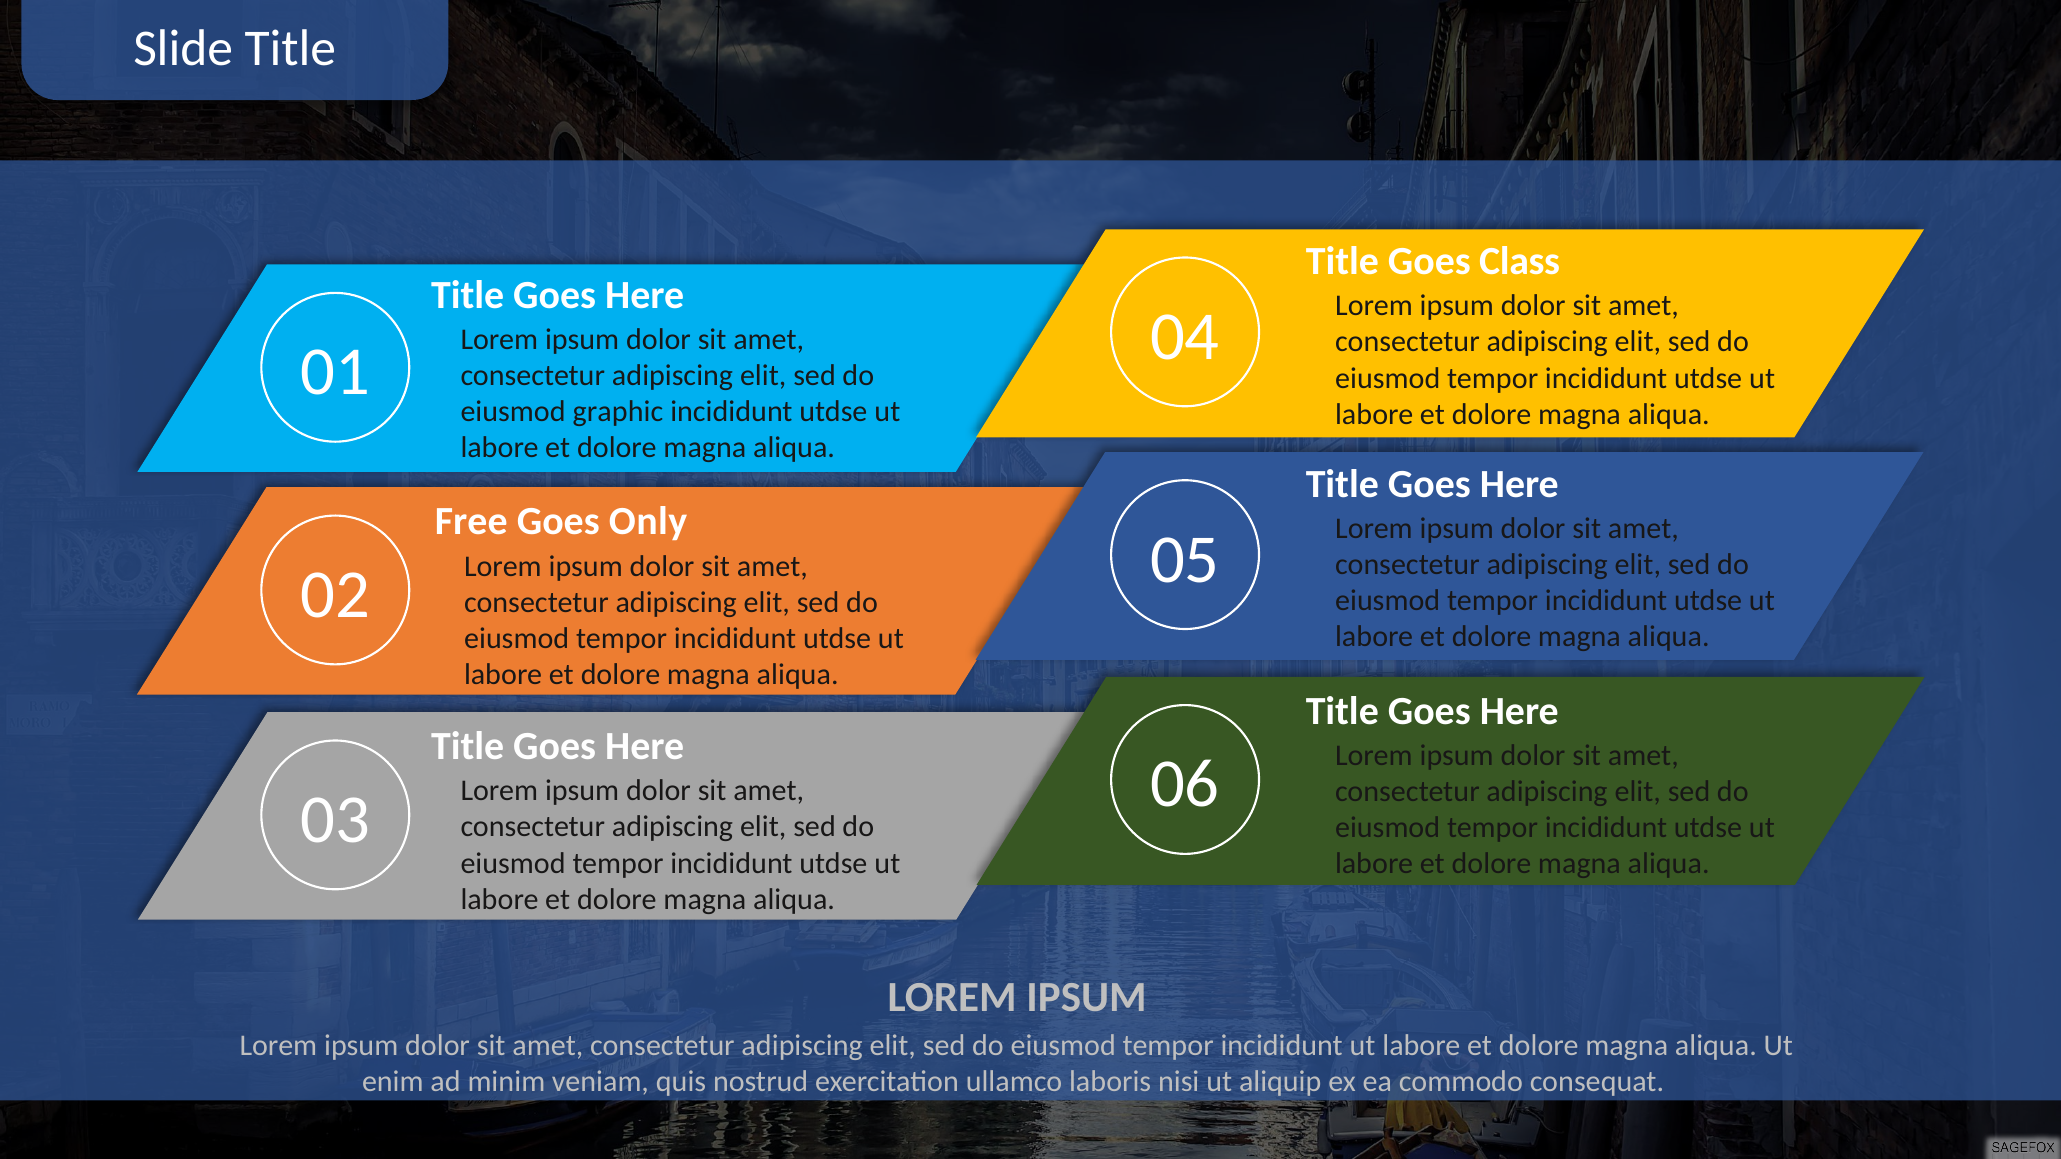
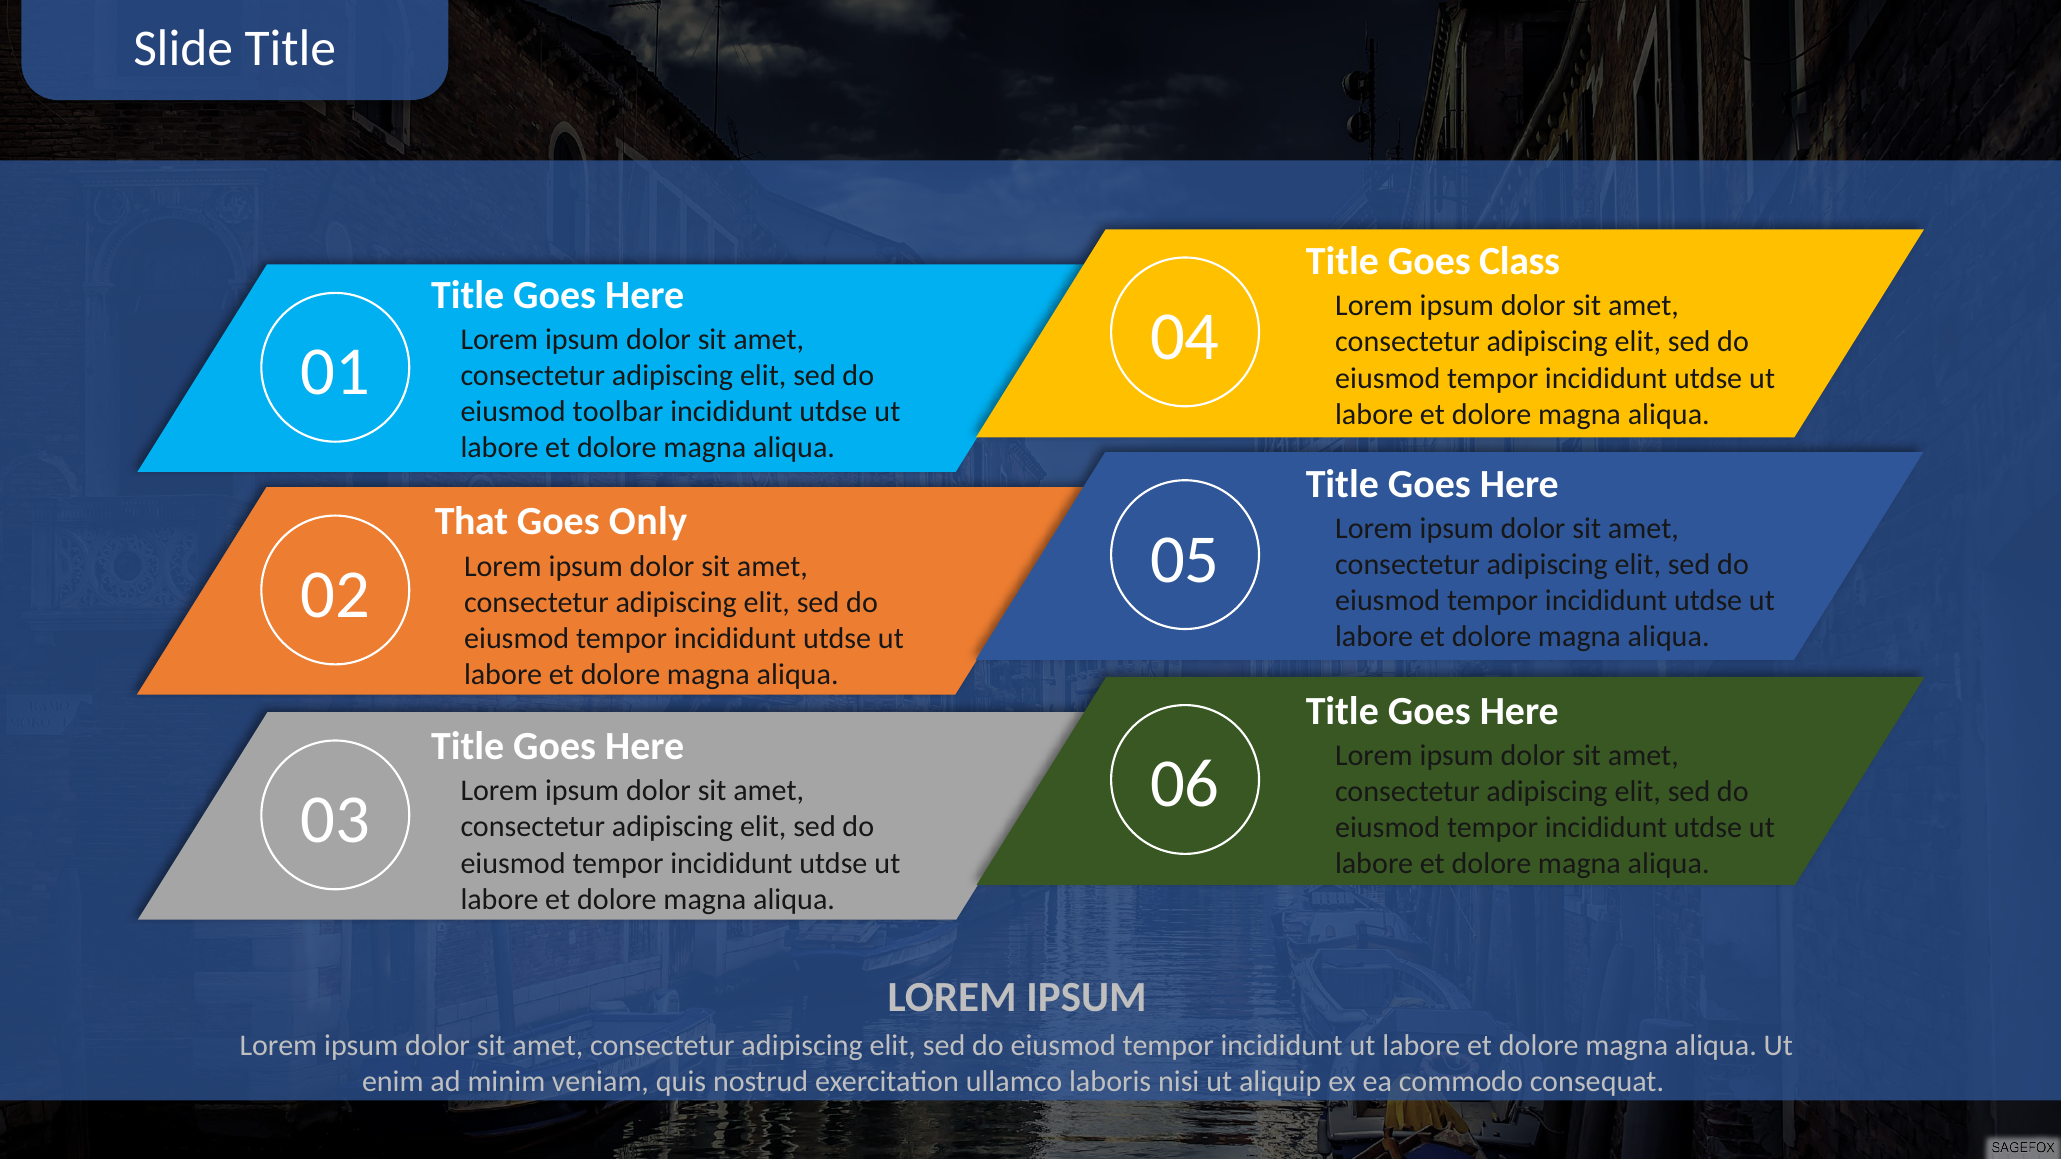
graphic: graphic -> toolbar
Free: Free -> That
